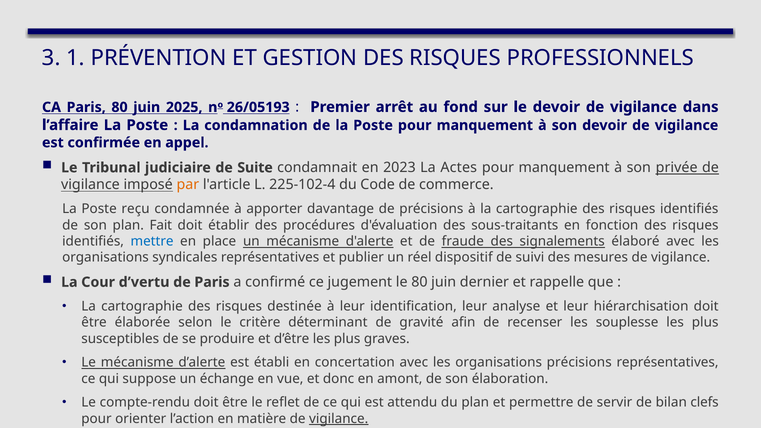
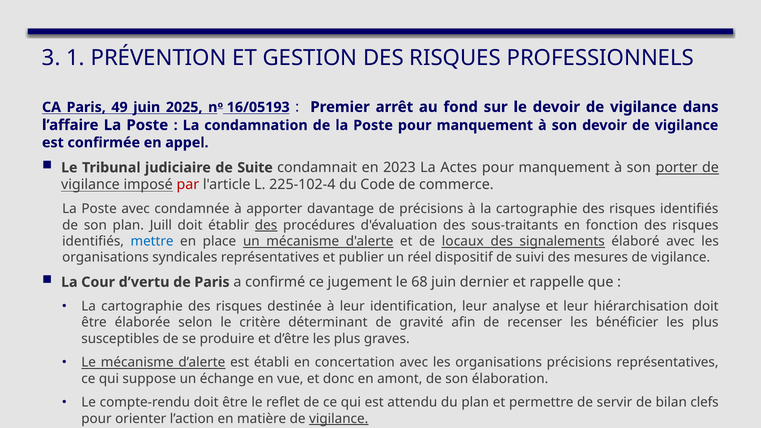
Paris 80: 80 -> 49
26/05193: 26/05193 -> 16/05193
privée: privée -> porter
par colour: orange -> red
Poste reçu: reçu -> avec
Fait: Fait -> Juill
des at (266, 225) underline: none -> present
fraude: fraude -> locaux
le 80: 80 -> 68
souplesse: souplesse -> bénéficier
